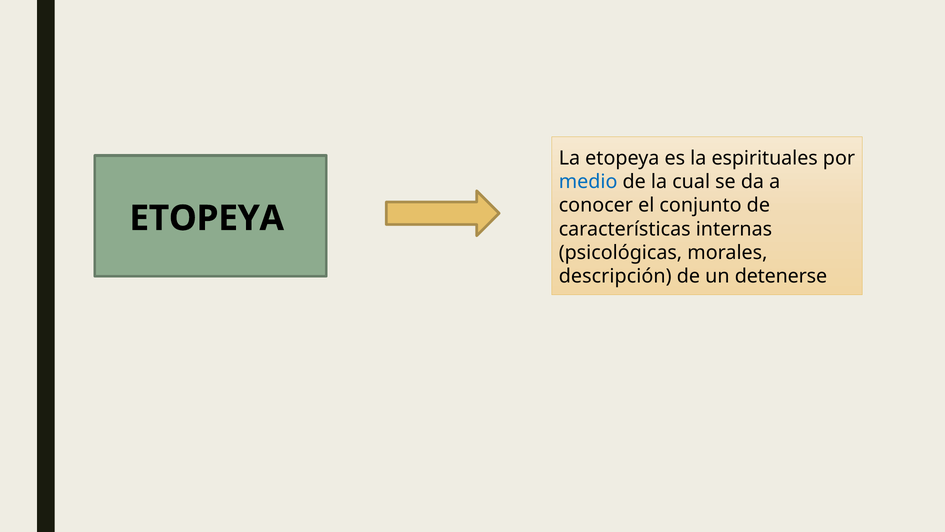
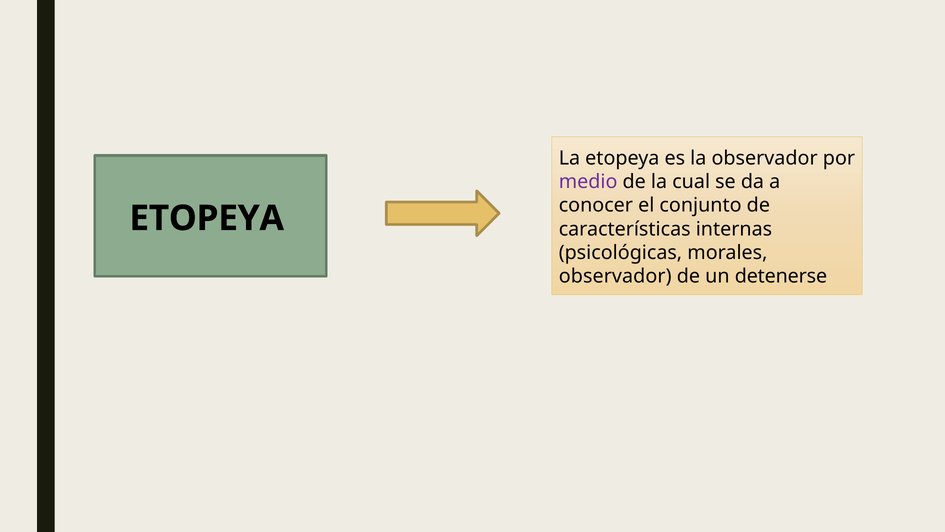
la espirituales: espirituales -> observador
medio colour: blue -> purple
descripción at (615, 276): descripción -> observador
